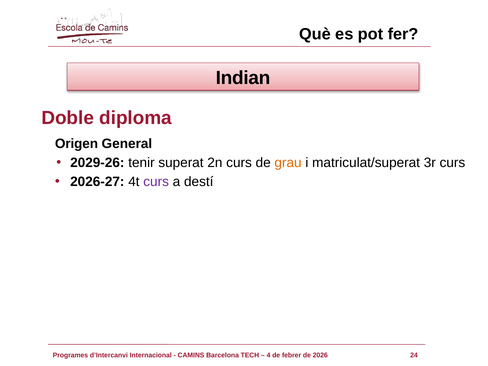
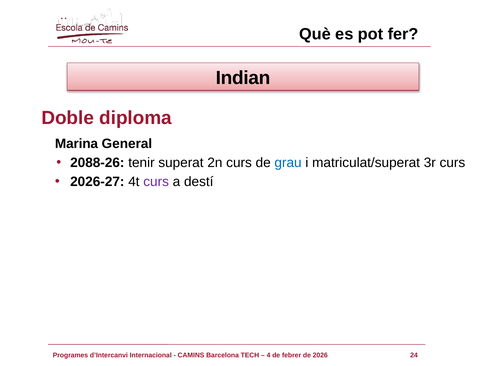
Origen: Origen -> Marina
2029-26: 2029-26 -> 2088-26
grau colour: orange -> blue
